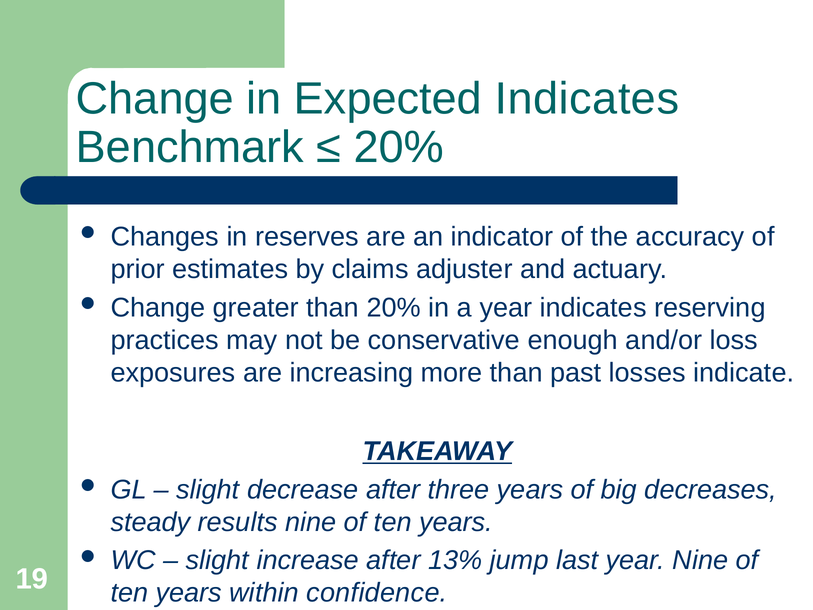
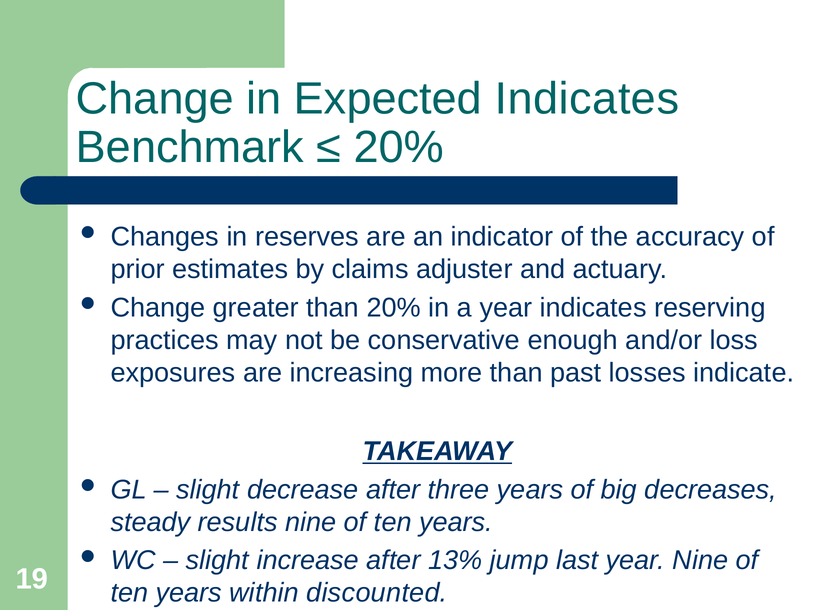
confidence: confidence -> discounted
